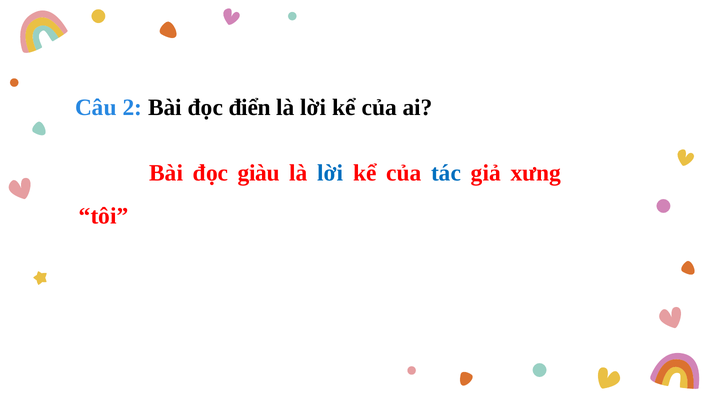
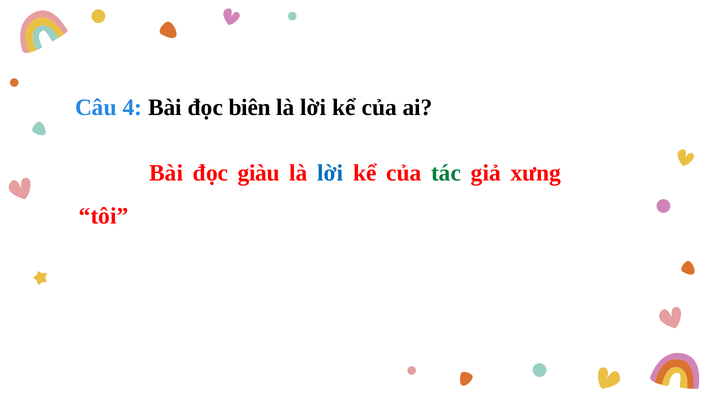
2: 2 -> 4
điển: điển -> biên
tác colour: blue -> green
